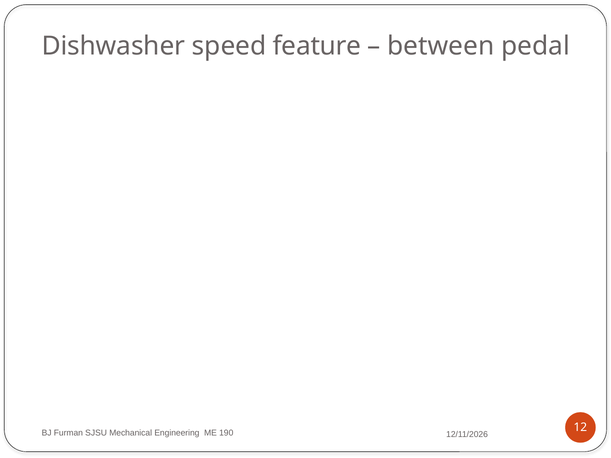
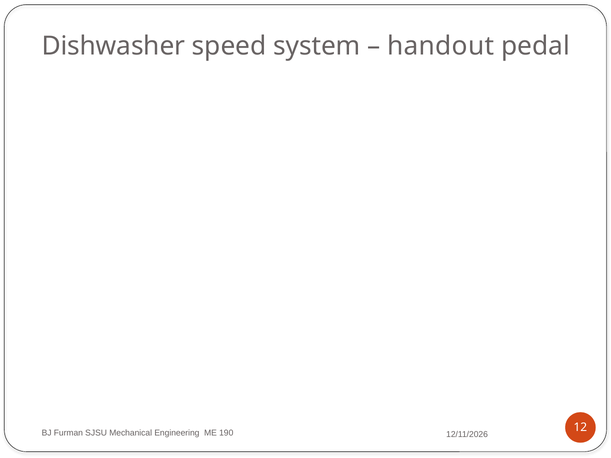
feature: feature -> system
between: between -> handout
